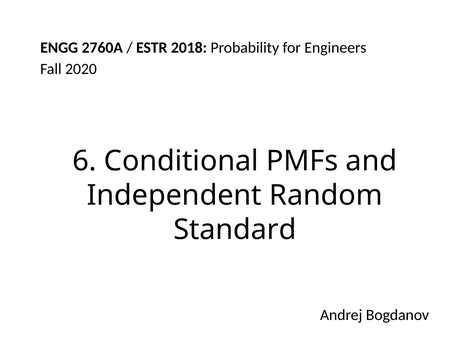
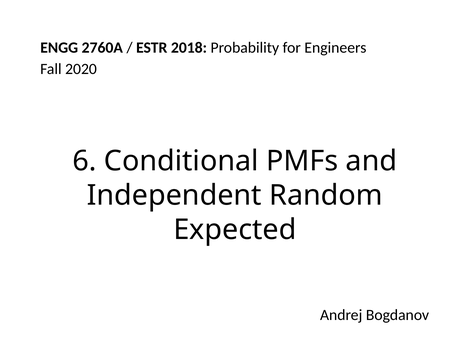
Standard: Standard -> Expected
